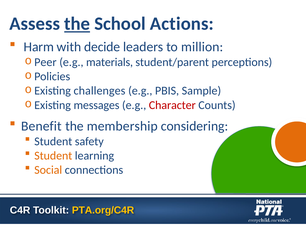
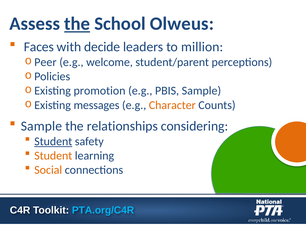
Actions: Actions -> Olweus
Harm: Harm -> Faces
materials: materials -> welcome
challenges: challenges -> promotion
Character colour: red -> orange
Benefit at (41, 126): Benefit -> Sample
membership: membership -> relationships
Student at (53, 141) underline: none -> present
PTA.org/C4R colour: yellow -> light blue
